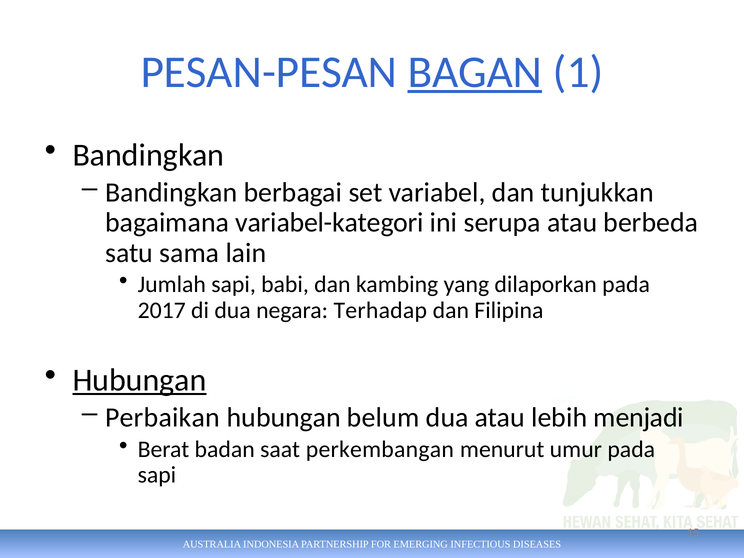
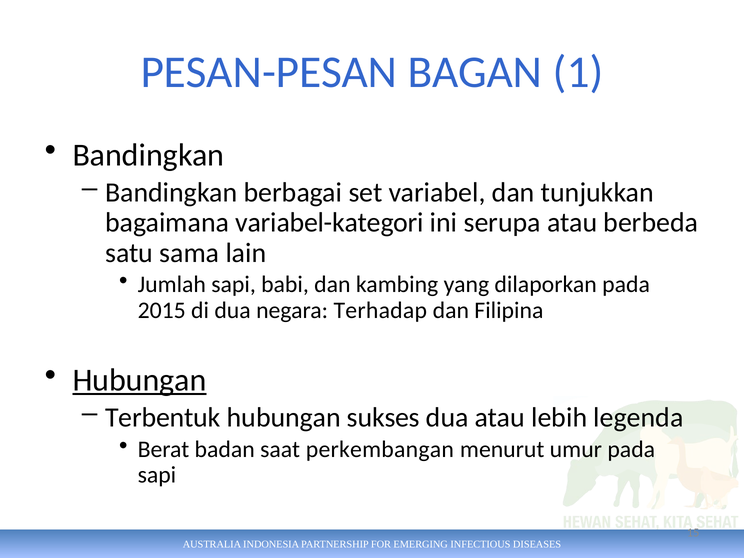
BAGAN underline: present -> none
2017: 2017 -> 2015
Perbaikan: Perbaikan -> Terbentuk
belum: belum -> sukses
menjadi: menjadi -> legenda
